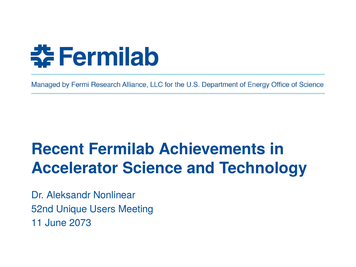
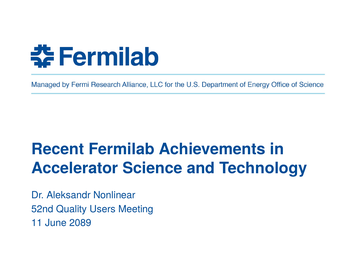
Unique: Unique -> Quality
2073: 2073 -> 2089
